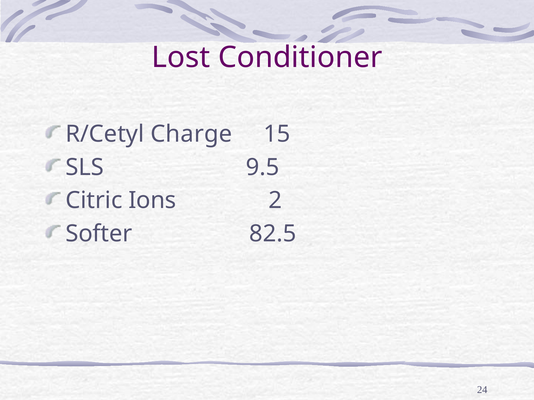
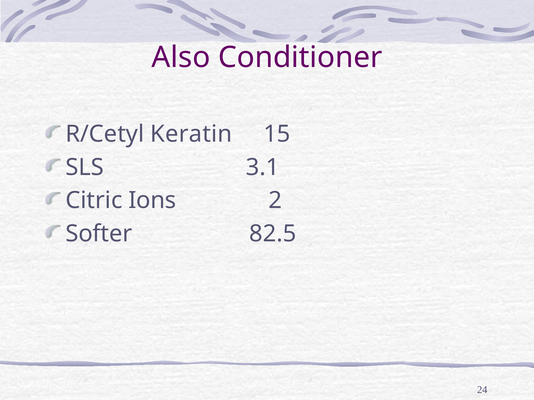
Lost: Lost -> Also
Charge: Charge -> Keratin
9.5: 9.5 -> 3.1
